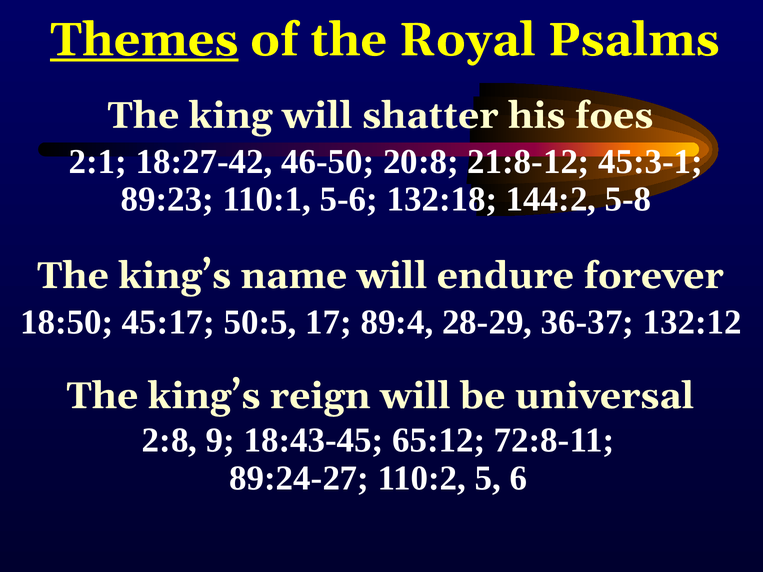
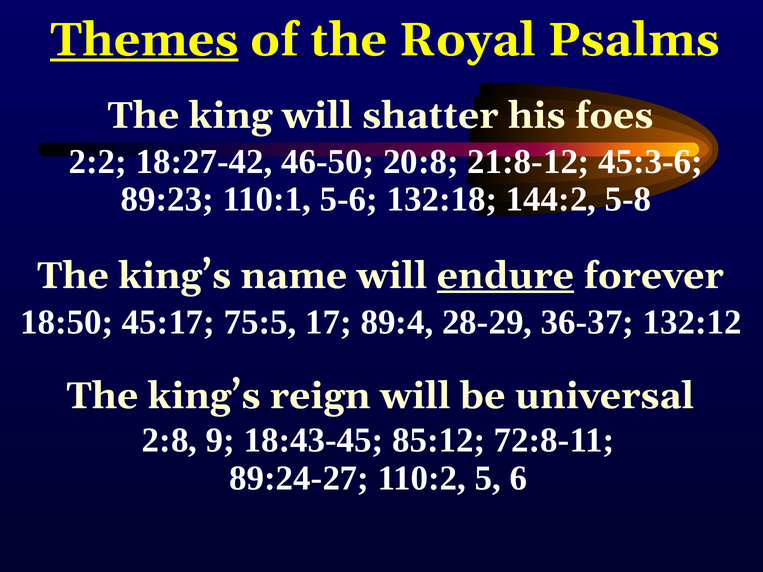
2:1: 2:1 -> 2:2
45:3-1: 45:3-1 -> 45:3-6
endure underline: none -> present
50:5: 50:5 -> 75:5
65:12: 65:12 -> 85:12
